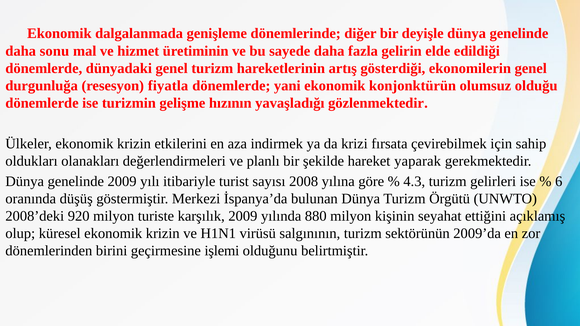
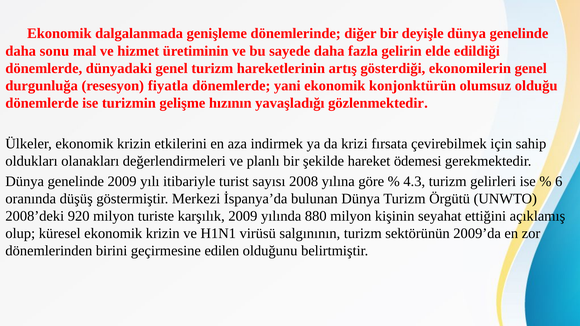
yaparak: yaparak -> ödemesi
işlemi: işlemi -> edilen
